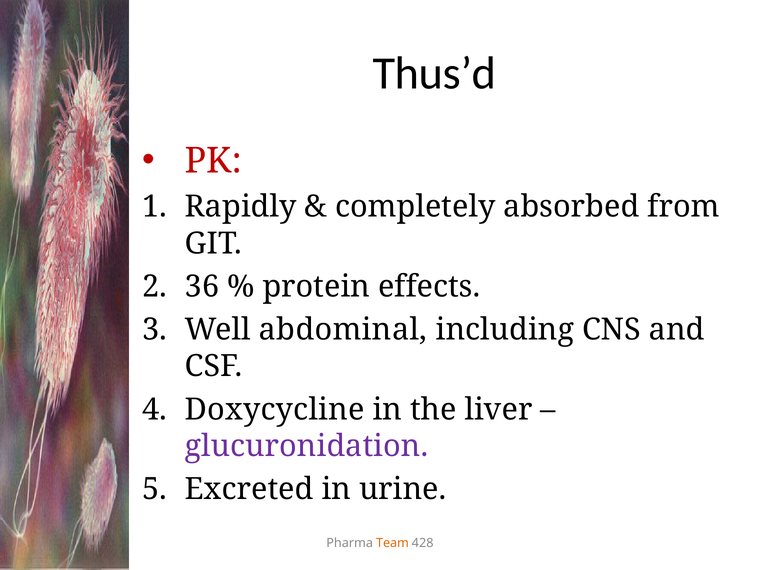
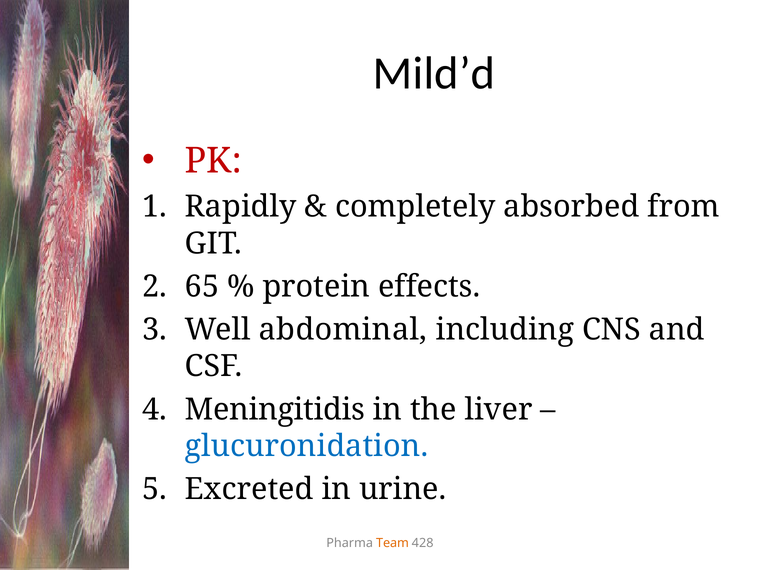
Thus’d: Thus’d -> Mild’d
36: 36 -> 65
Doxycycline: Doxycycline -> Meningitidis
glucuronidation colour: purple -> blue
